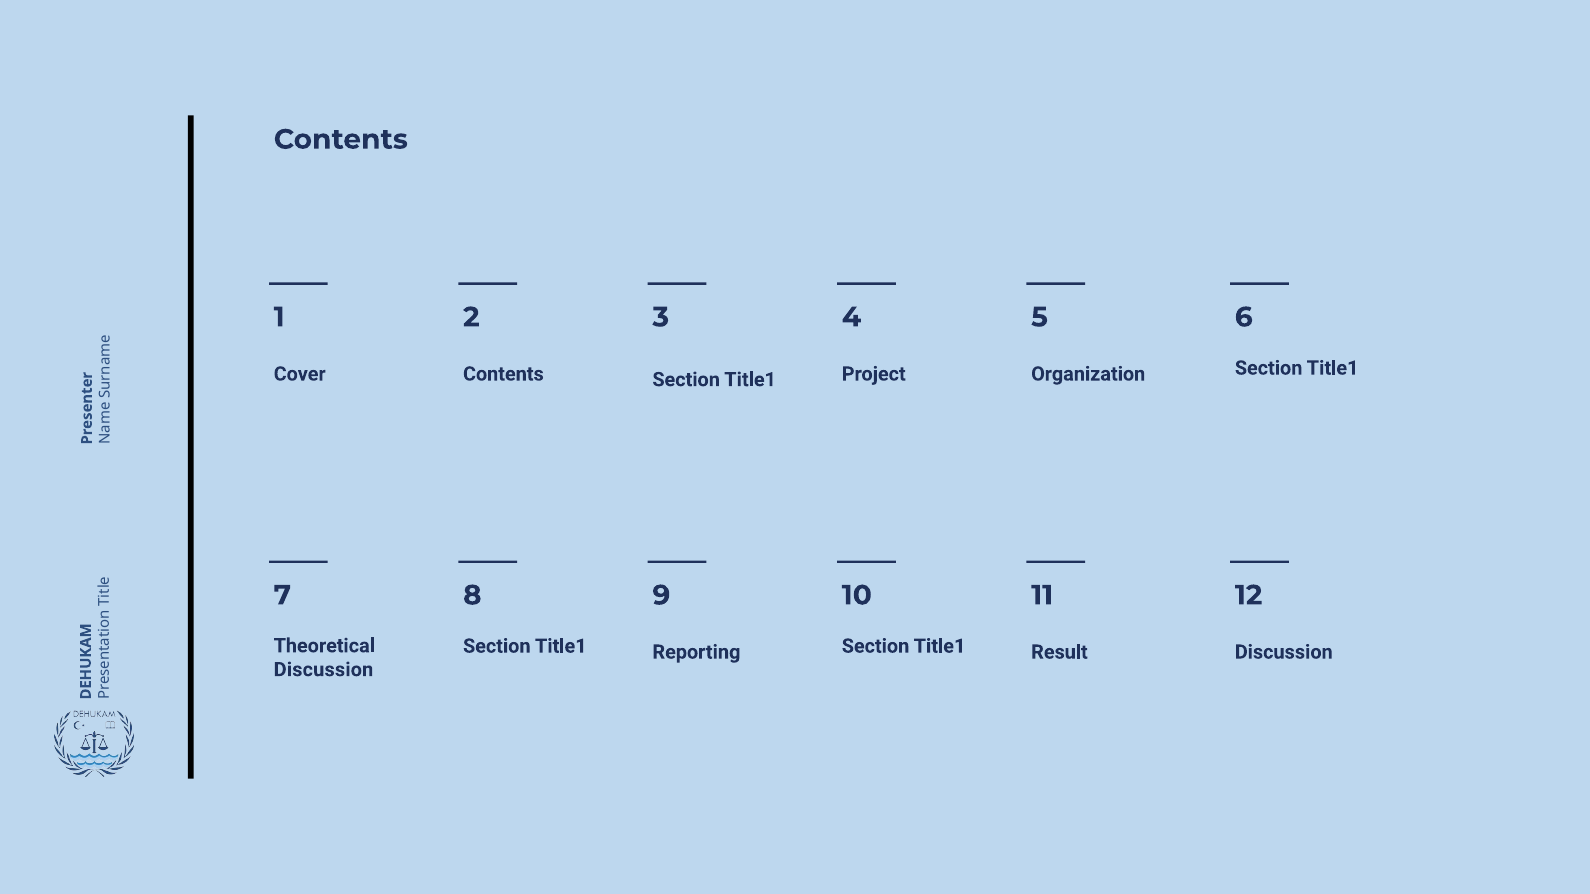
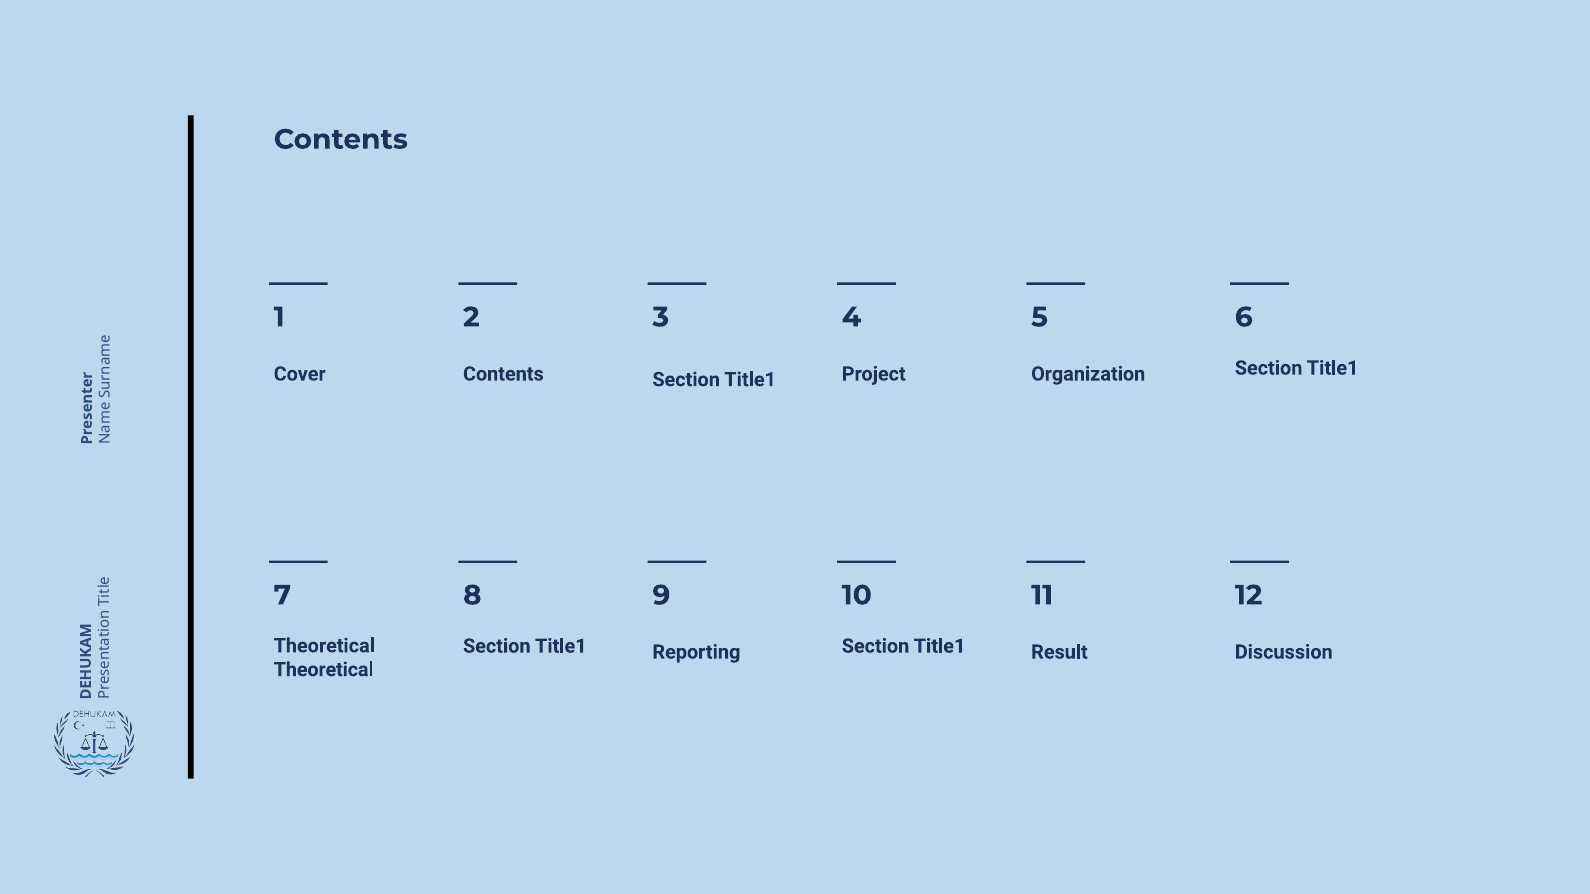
Discussion at (323, 670): Discussion -> Theoretical
